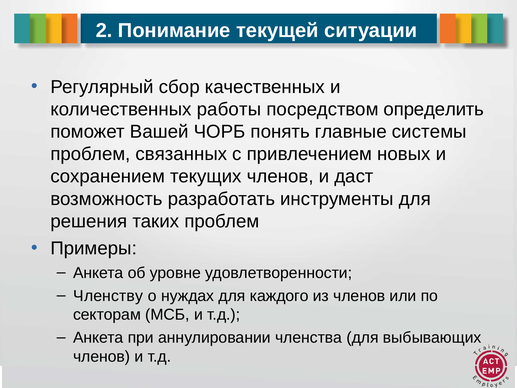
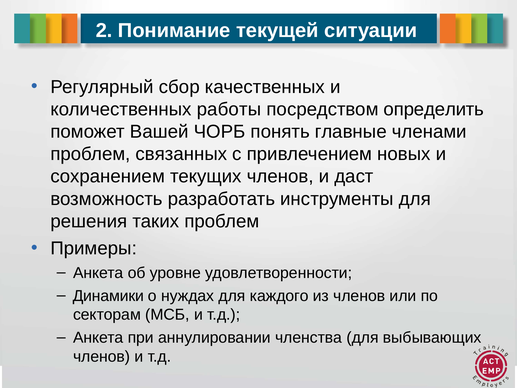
системы: системы -> членами
Членству: Членству -> Динамики
